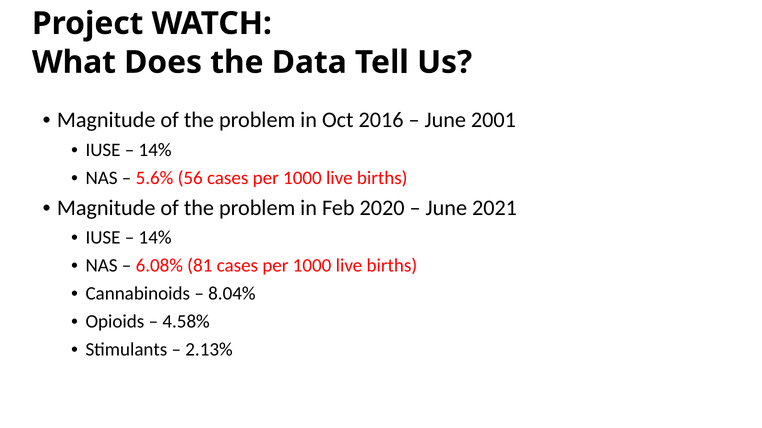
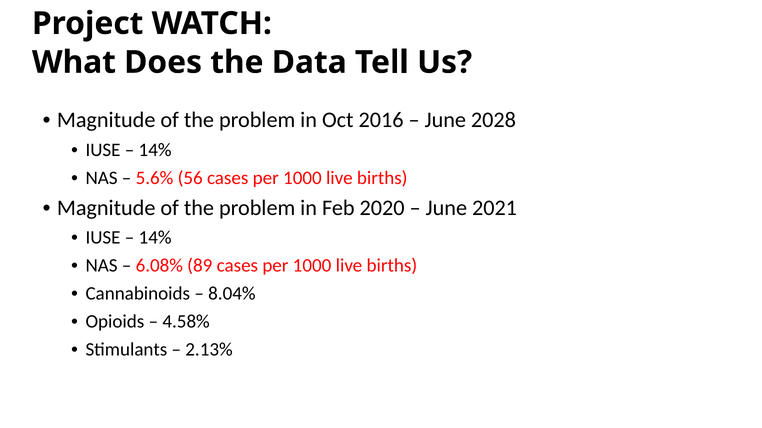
2001: 2001 -> 2028
81: 81 -> 89
